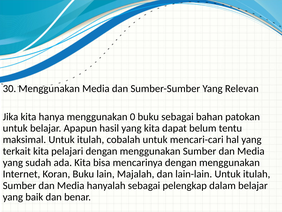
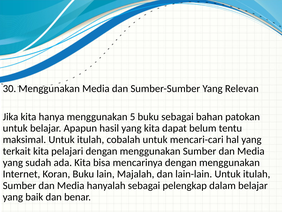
0: 0 -> 5
